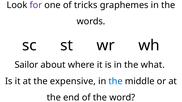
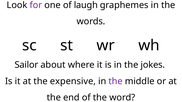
tricks: tricks -> laugh
what: what -> jokes
the at (116, 81) colour: blue -> purple
